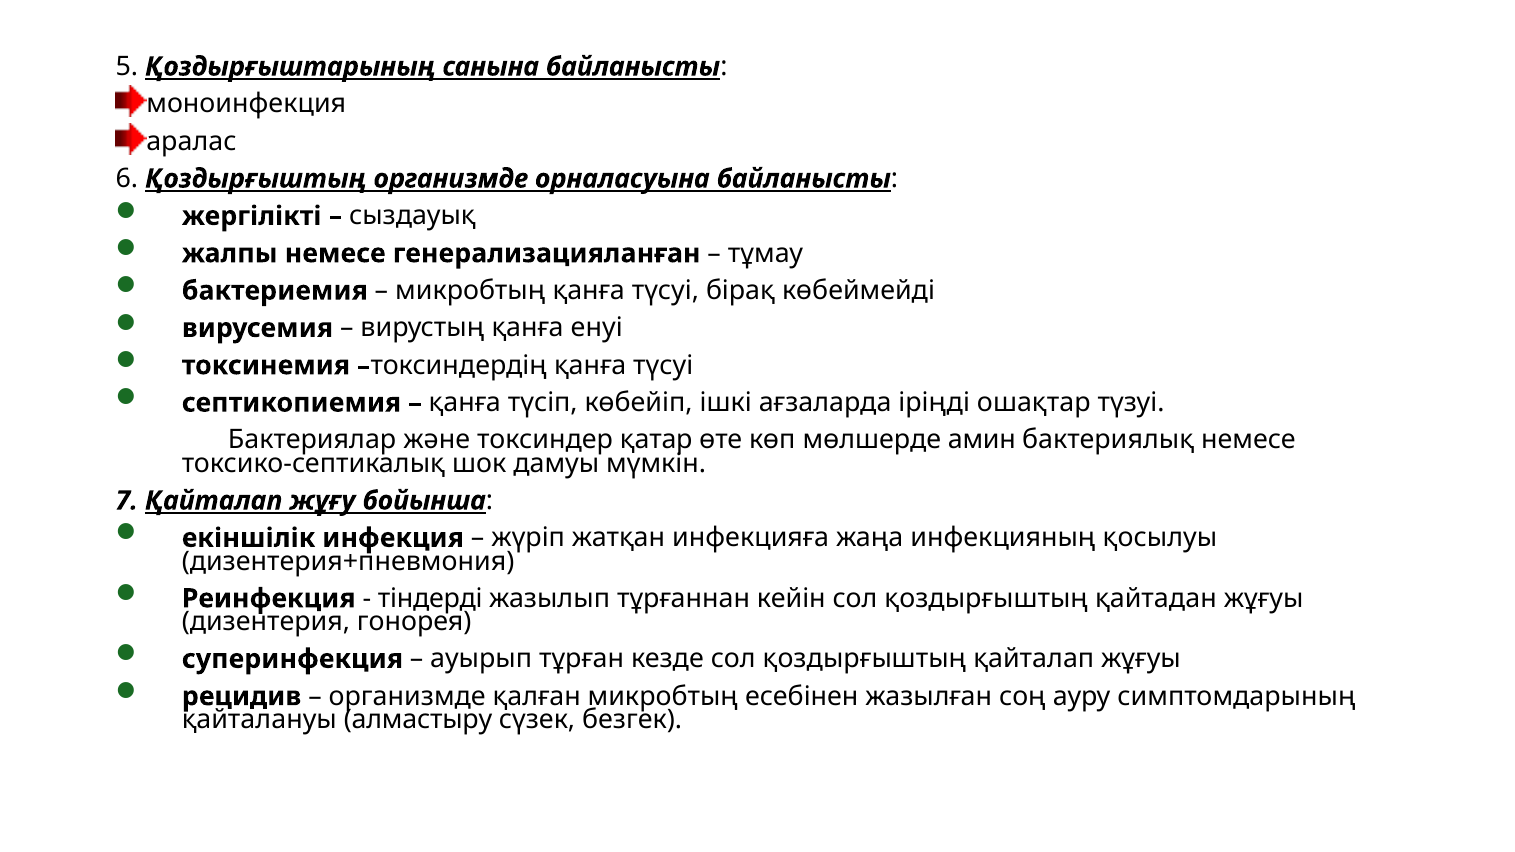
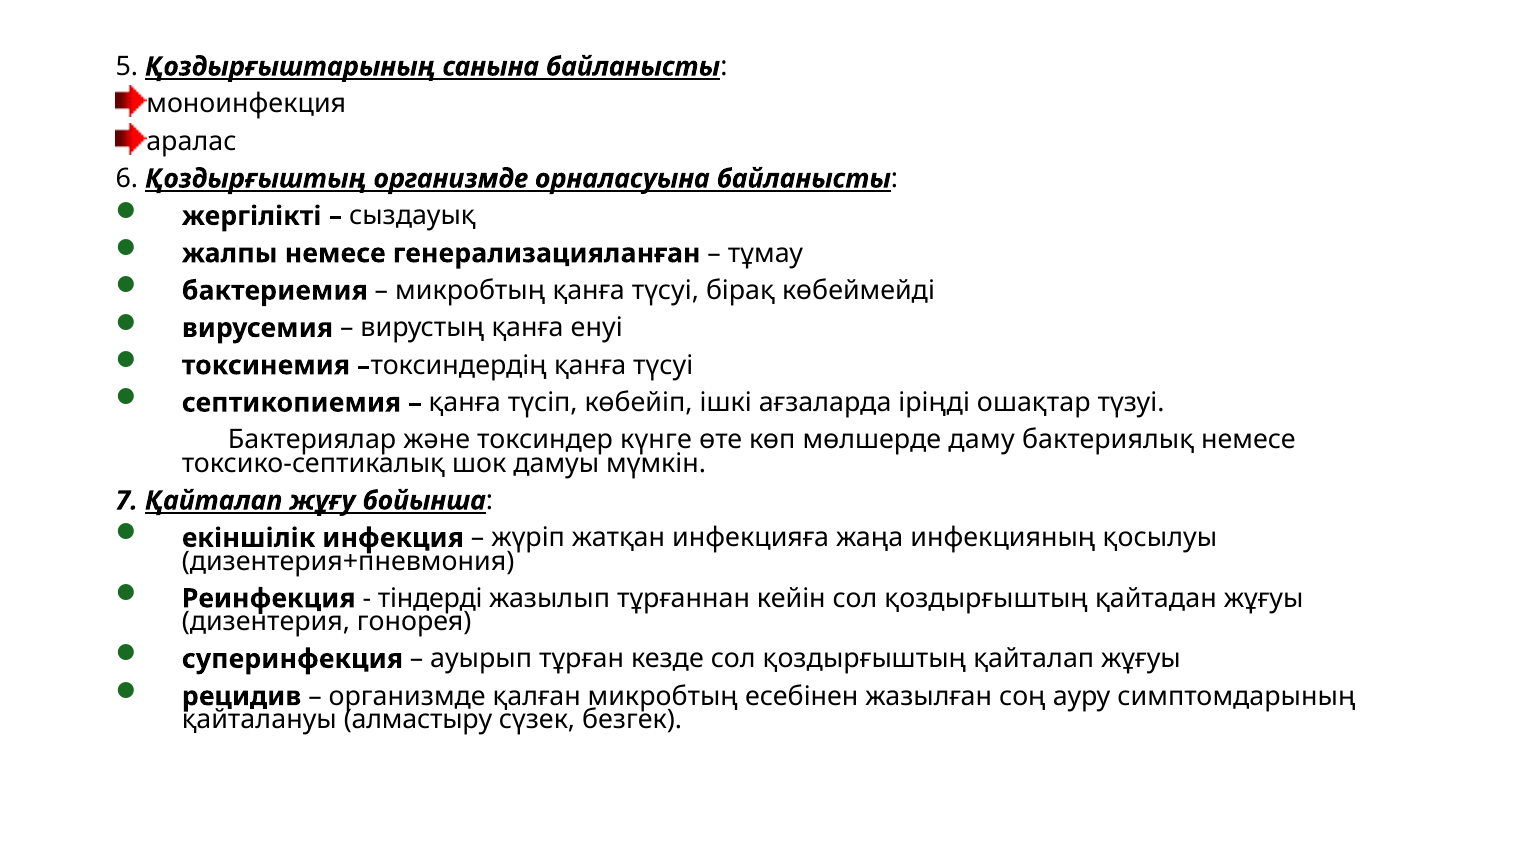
қатар: қатар -> күнге
амин: амин -> даму
